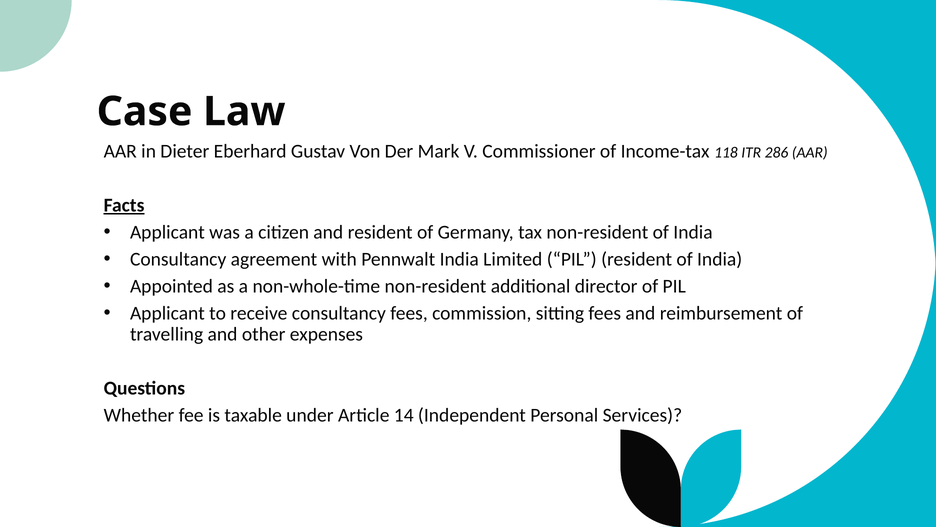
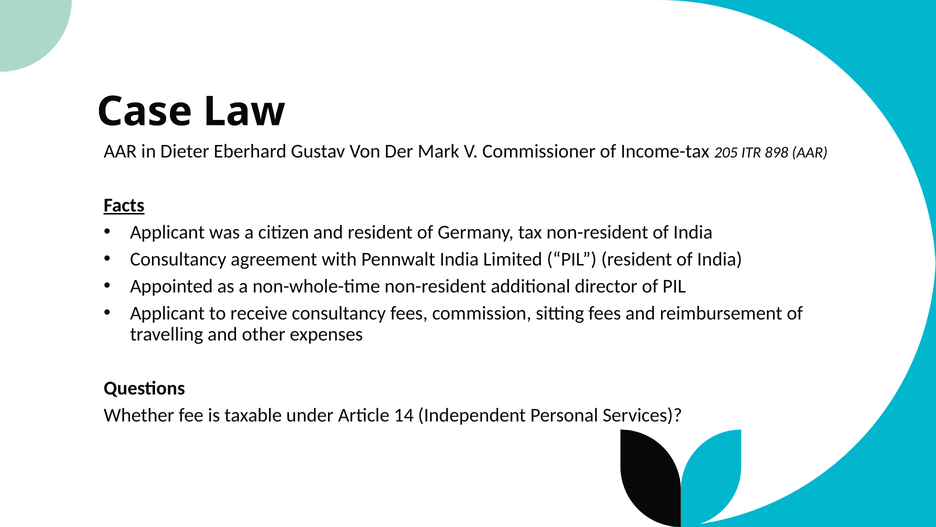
118: 118 -> 205
286: 286 -> 898
